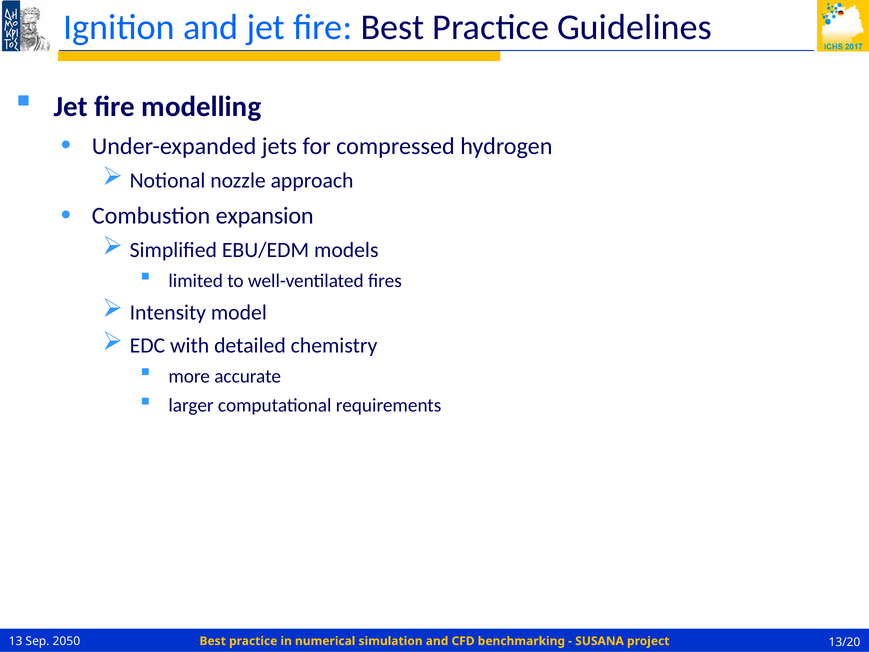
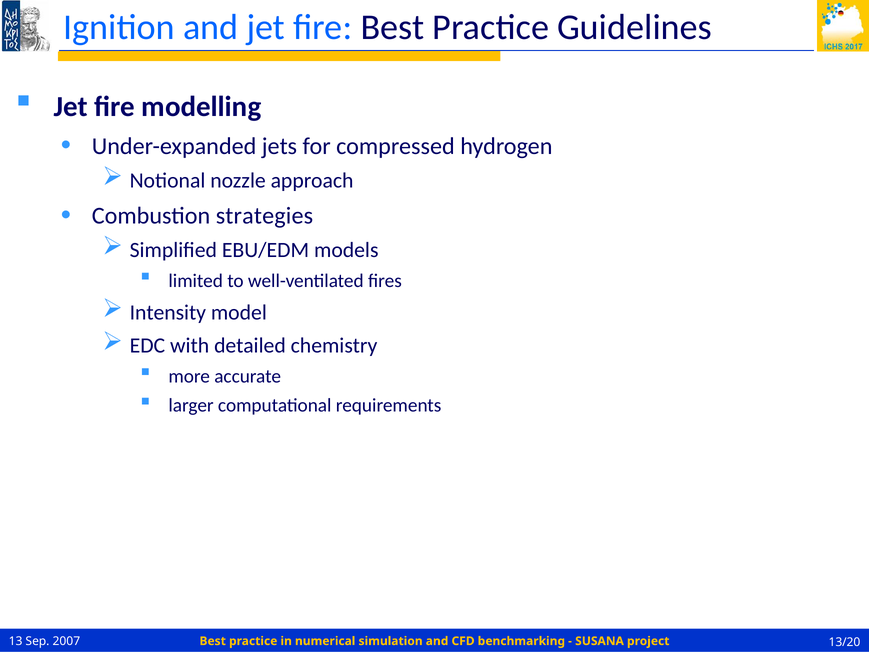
expansion: expansion -> strategies
2050: 2050 -> 2007
